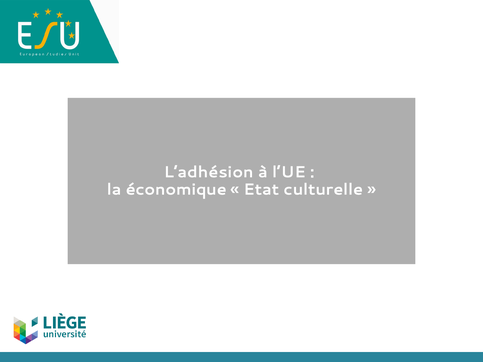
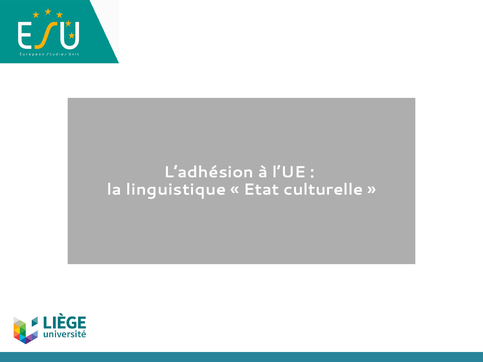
économique: économique -> linguistique
